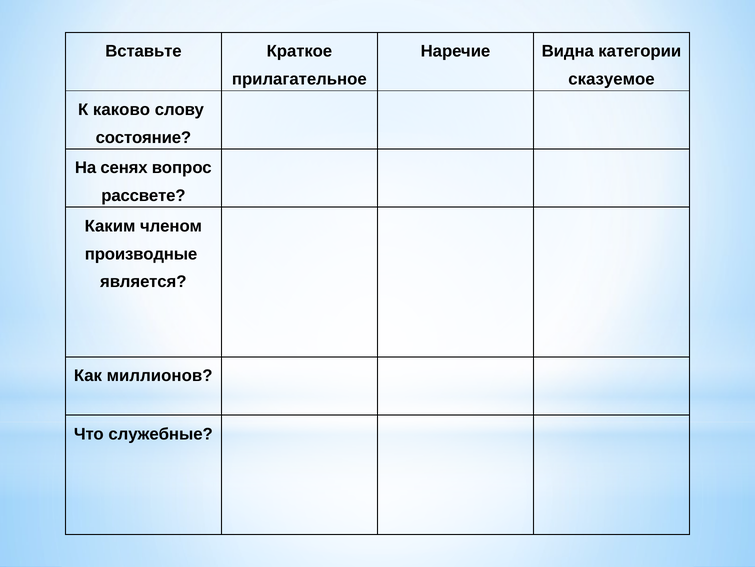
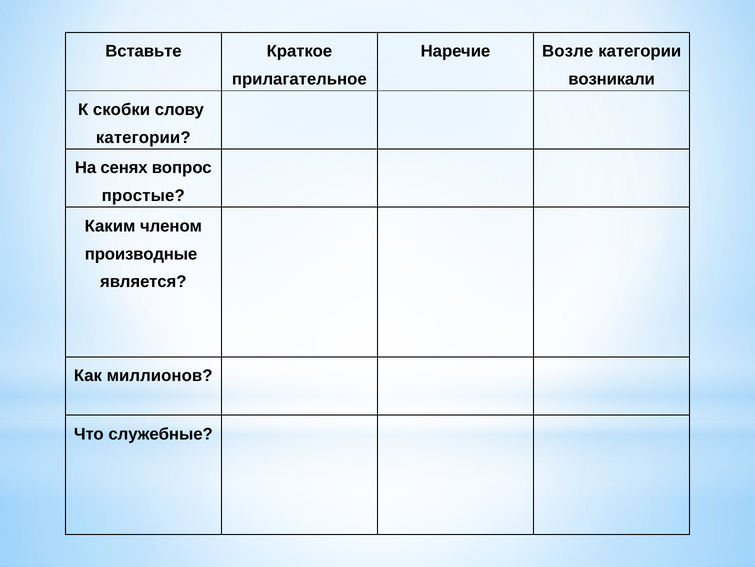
Видна: Видна -> Возле
сказуемое: сказуемое -> возникали
каково: каково -> скобки
состояние at (143, 137): состояние -> категории
рассвете: рассвете -> простые
